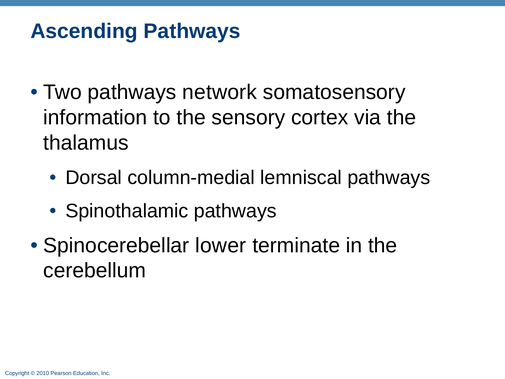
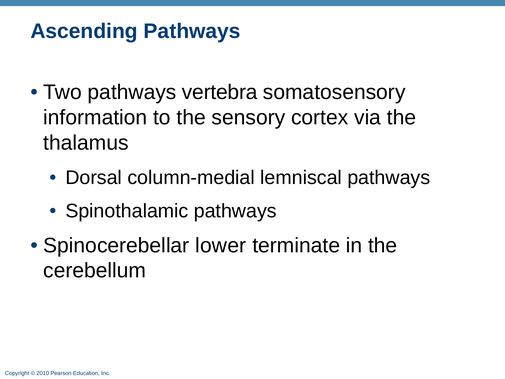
network: network -> vertebra
